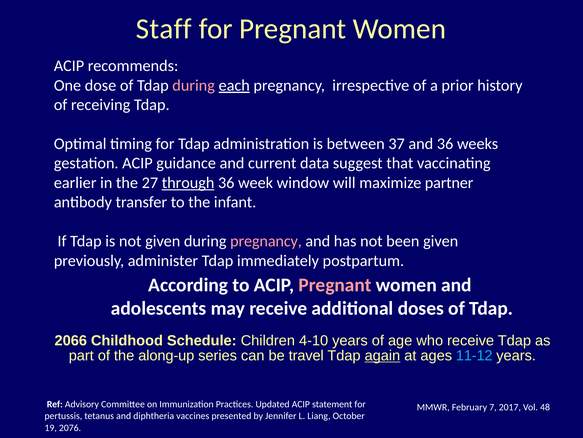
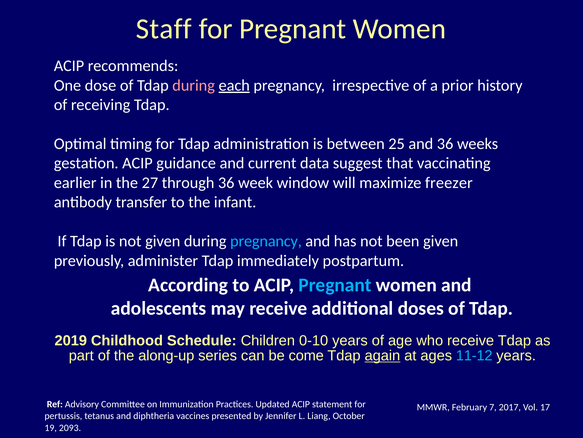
37: 37 -> 25
through underline: present -> none
partner: partner -> freezer
pregnancy at (266, 241) colour: pink -> light blue
Pregnant at (335, 285) colour: pink -> light blue
2066: 2066 -> 2019
4-10: 4-10 -> 0-10
travel: travel -> come
48: 48 -> 17
2076: 2076 -> 2093
